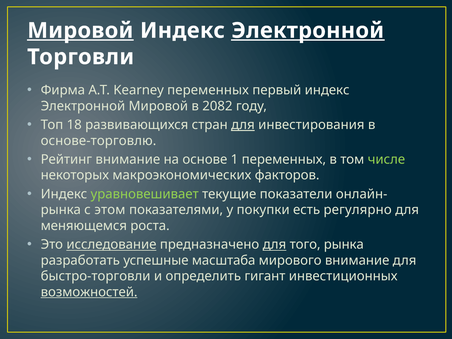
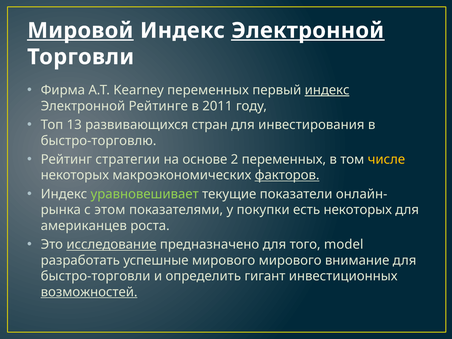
индекс at (327, 90) underline: none -> present
Электронной Мировой: Мировой -> Рейтинге
2082: 2082 -> 2011
18: 18 -> 13
для at (243, 125) underline: present -> none
основе-торговлю: основе-торговлю -> быстро-торговлю
Рейтинг внимание: внимание -> стратегии
1: 1 -> 2
числе colour: light green -> yellow
факторов underline: none -> present
есть регулярно: регулярно -> некоторых
меняющемся: меняющемся -> американцев
для at (274, 245) underline: present -> none
того рынка: рынка -> model
успешные масштаба: масштаба -> мирового
